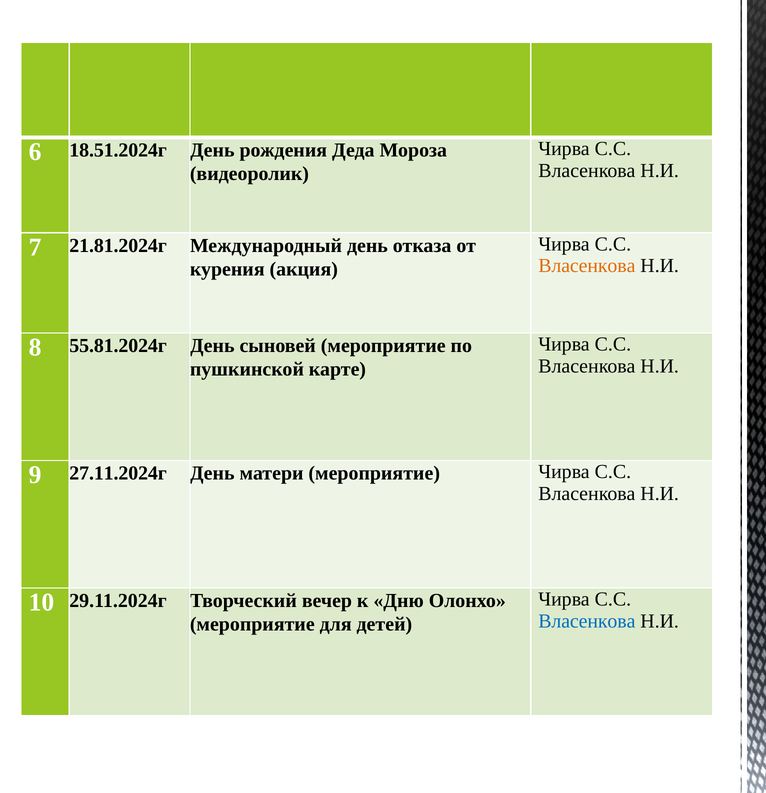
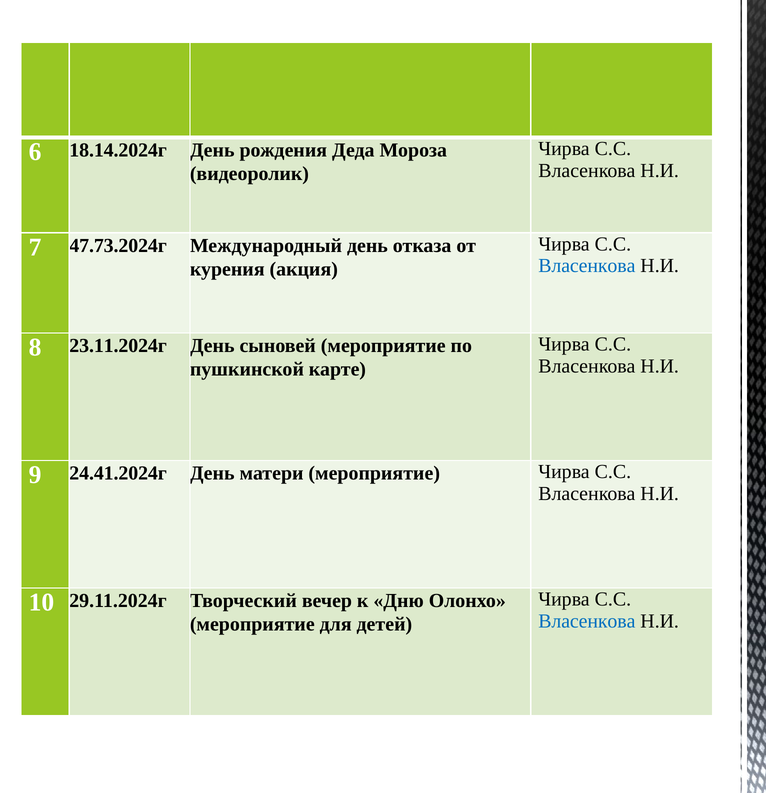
18.51.2024г: 18.51.2024г -> 18.14.2024г
21.81.2024г: 21.81.2024г -> 47.73.2024г
Власенкова at (587, 266) colour: orange -> blue
55.81.2024г: 55.81.2024г -> 23.11.2024г
27.11.2024г: 27.11.2024г -> 24.41.2024г
